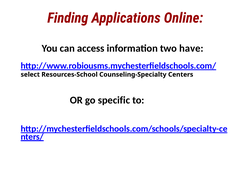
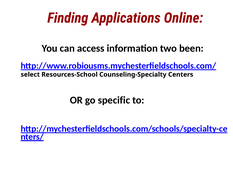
have: have -> been
